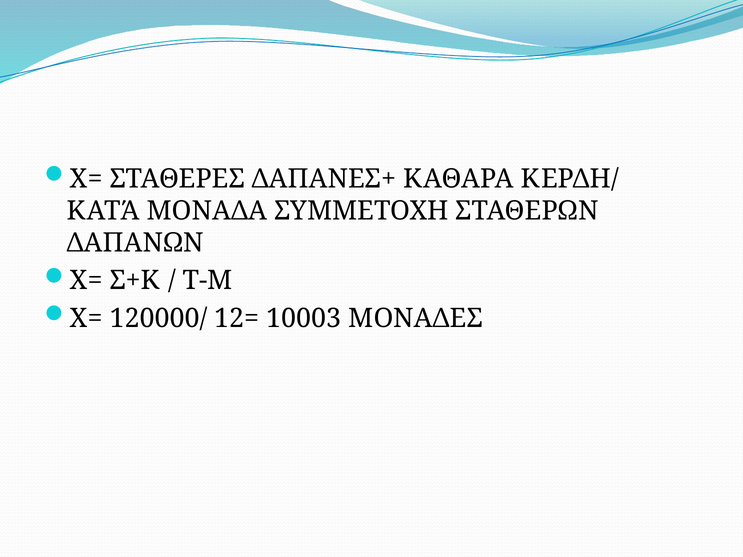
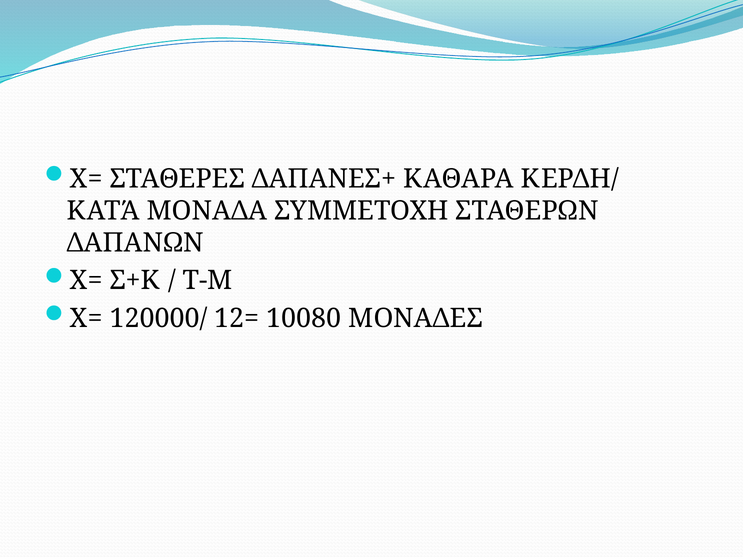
10003: 10003 -> 10080
